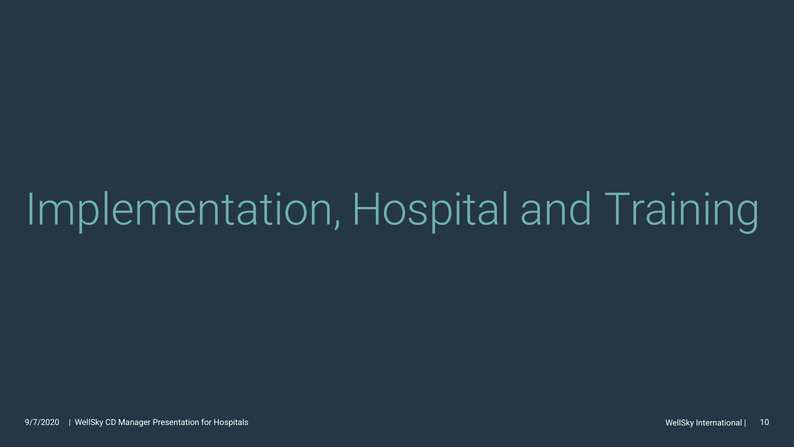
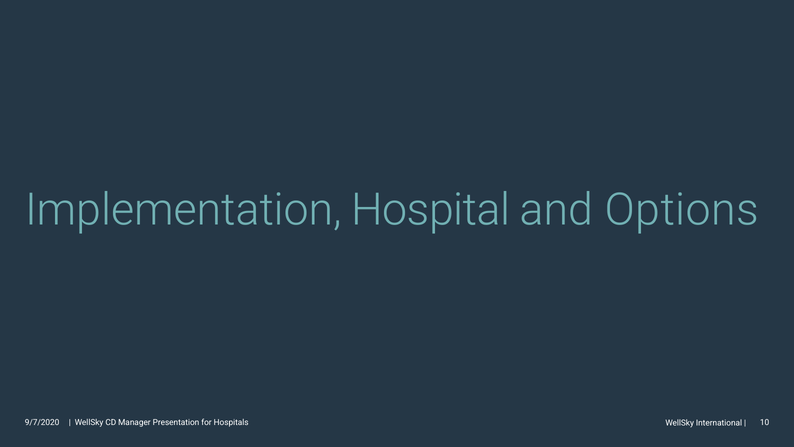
Training: Training -> Options
